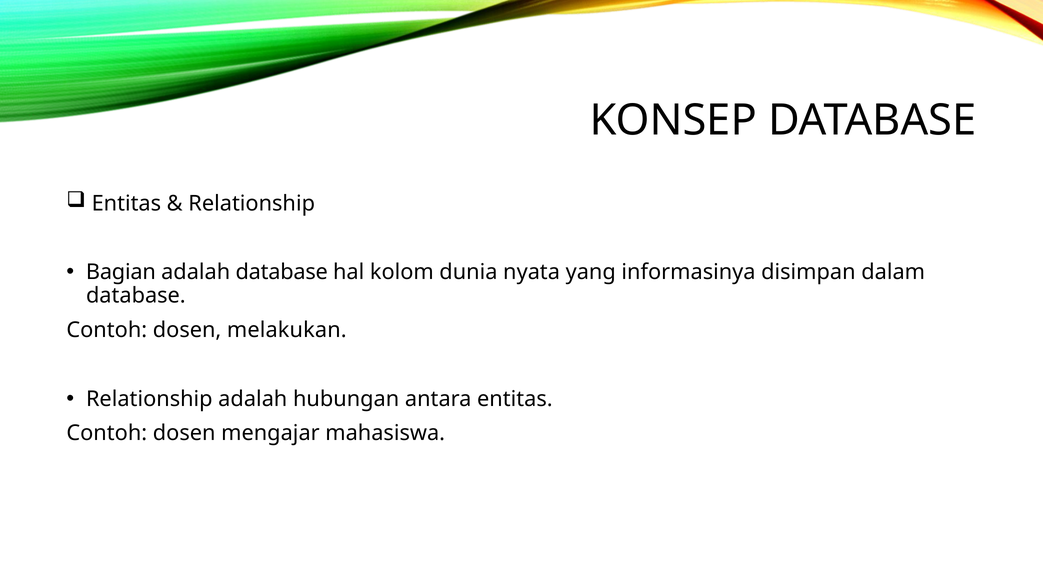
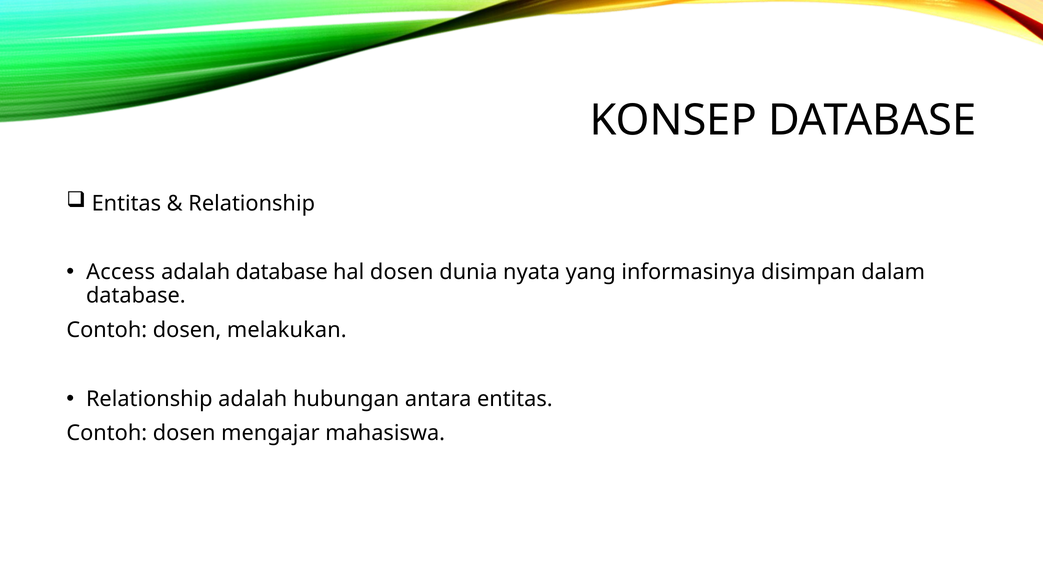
Bagian: Bagian -> Access
hal kolom: kolom -> dosen
